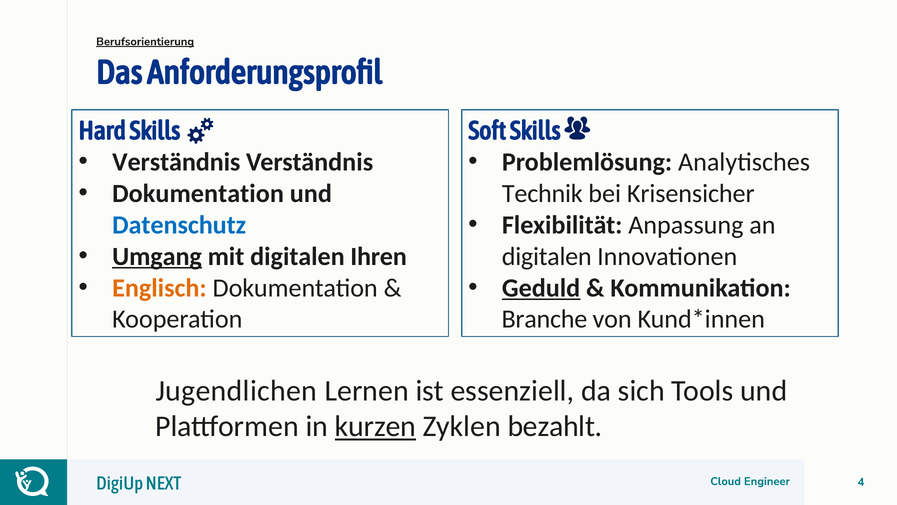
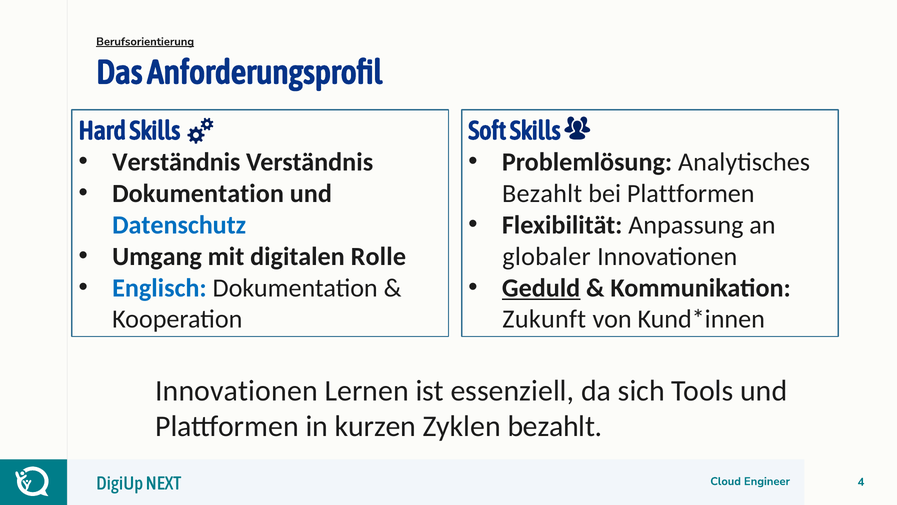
Technik at (542, 193): Technik -> Bezahlt
bei Krisensicher: Krisensicher -> Plattformen
Umgang underline: present -> none
Ihren: Ihren -> Rolle
digitalen at (547, 256): digitalen -> globaler
Englisch colour: orange -> blue
Branche: Branche -> Zukunft
Jugendlichen at (236, 390): Jugendlichen -> Innovationen
kurzen underline: present -> none
